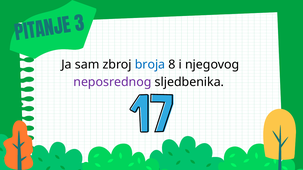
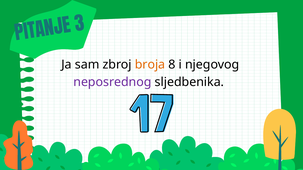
broja colour: blue -> orange
